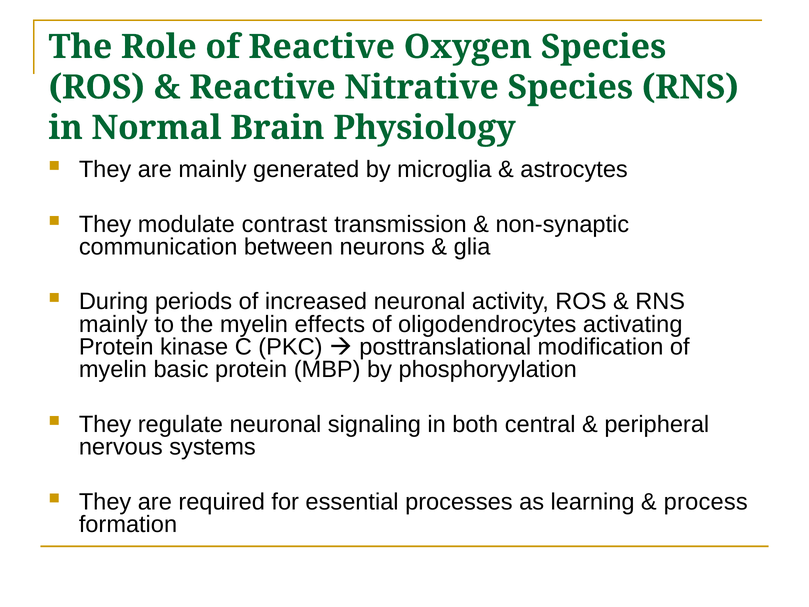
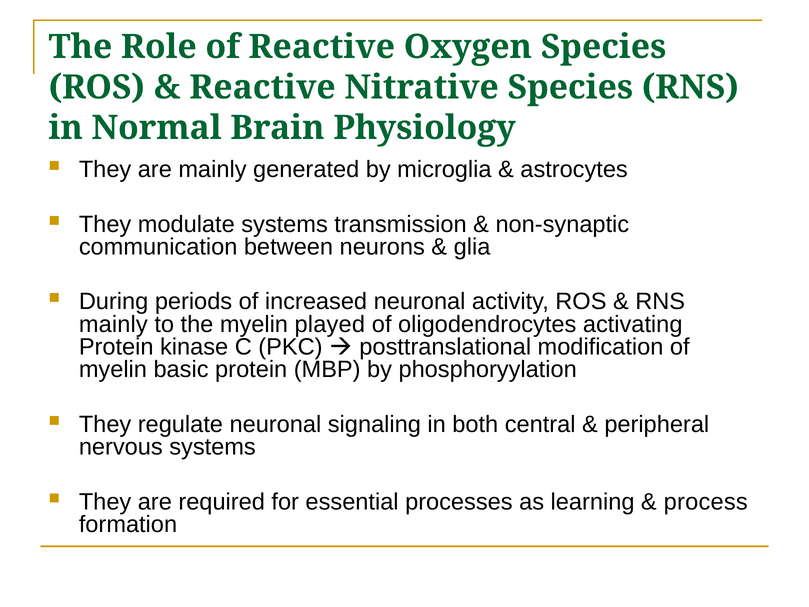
modulate contrast: contrast -> systems
effects: effects -> played
